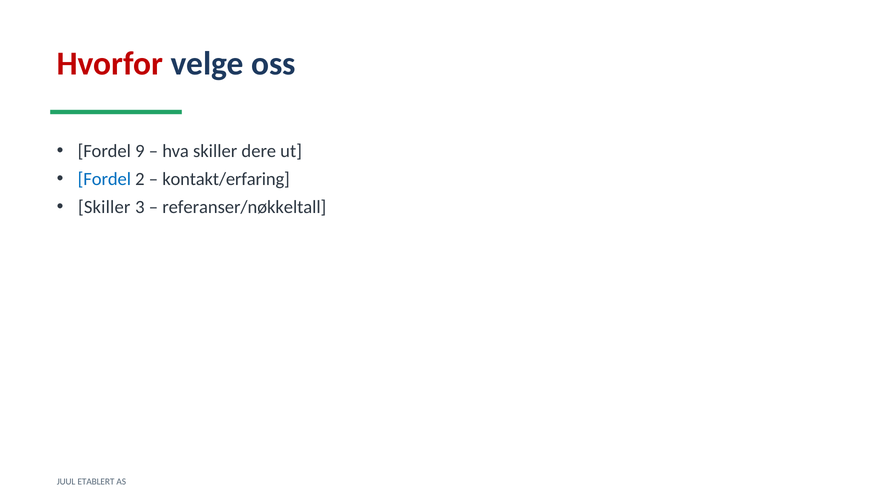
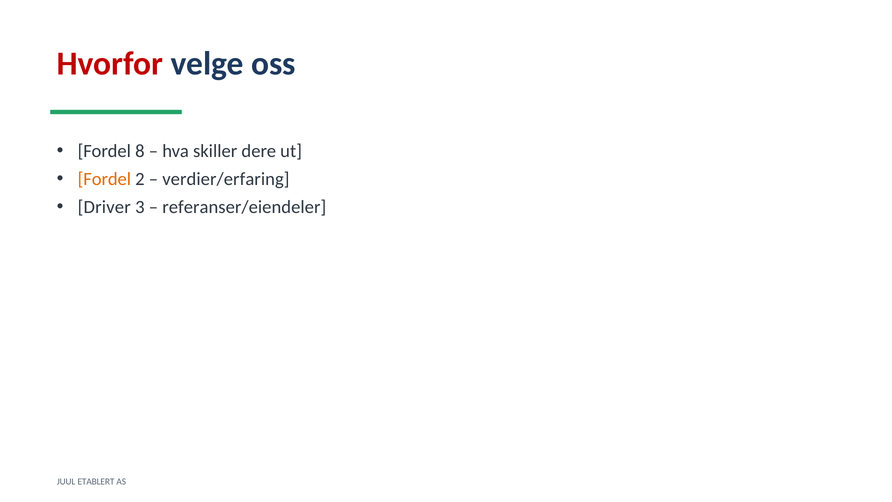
9: 9 -> 8
Fordel at (104, 179) colour: blue -> orange
kontakt/erfaring: kontakt/erfaring -> verdier/erfaring
Skiller at (104, 207): Skiller -> Driver
referanser/nøkkeltall: referanser/nøkkeltall -> referanser/eiendeler
